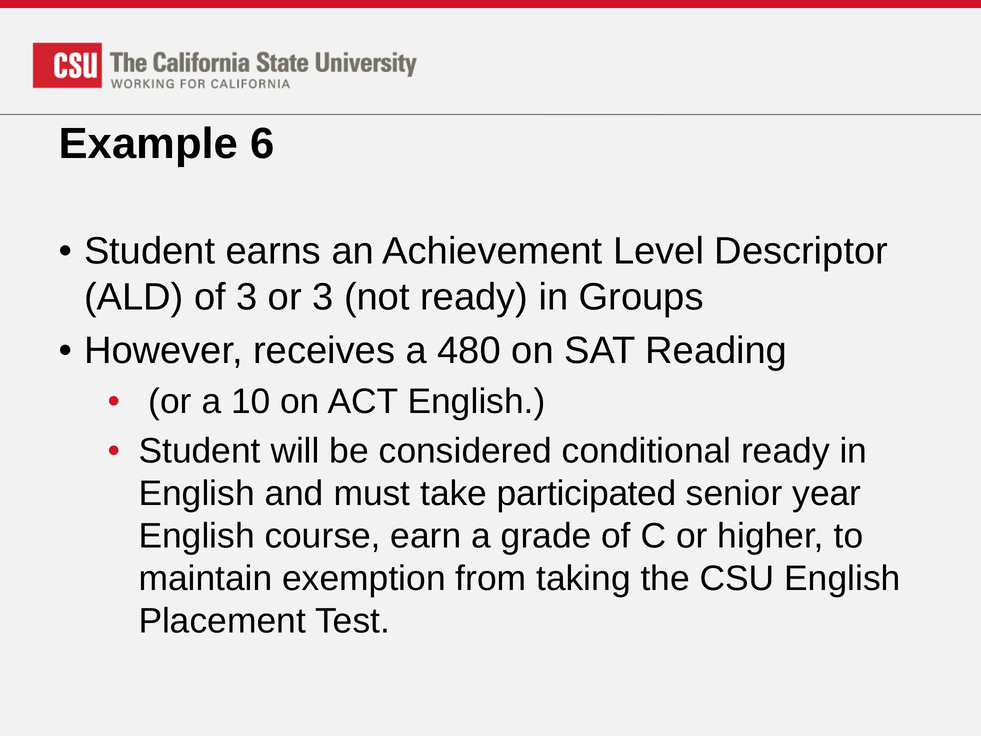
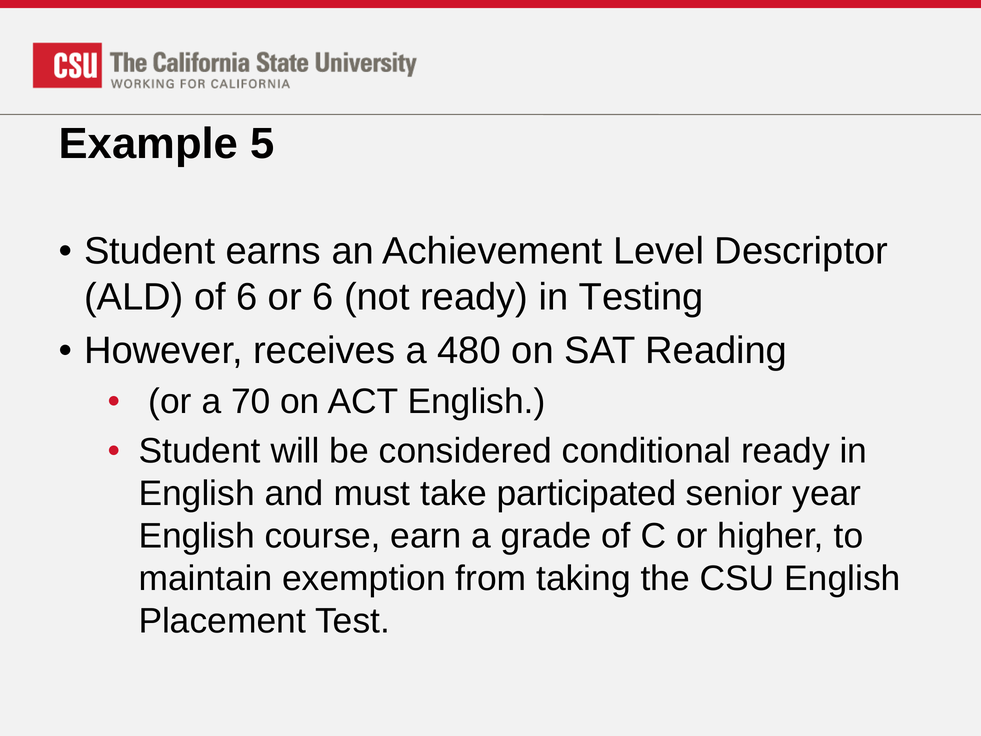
6: 6 -> 5
of 3: 3 -> 6
or 3: 3 -> 6
Groups: Groups -> Testing
10: 10 -> 70
